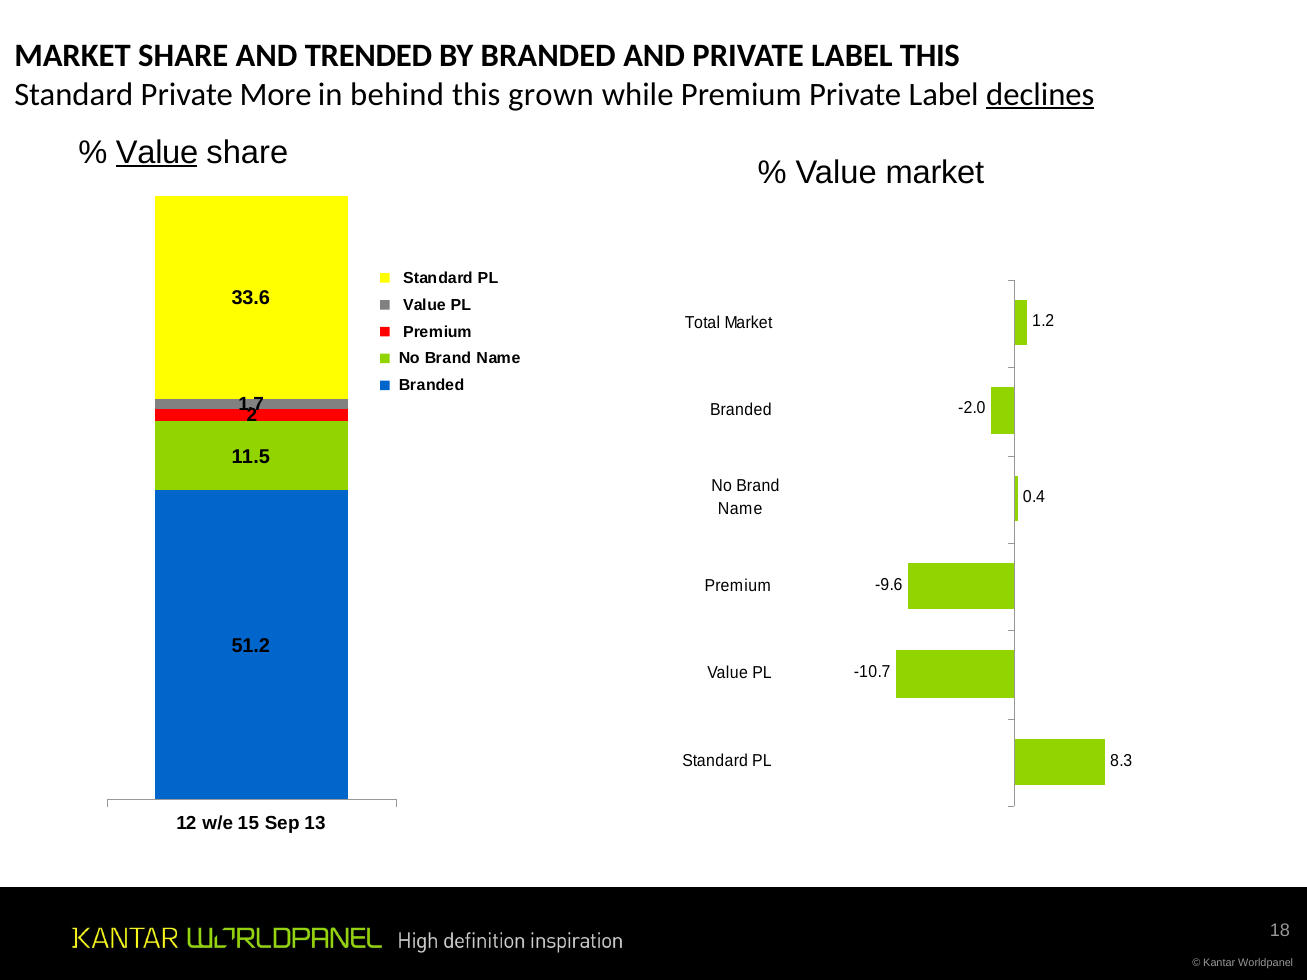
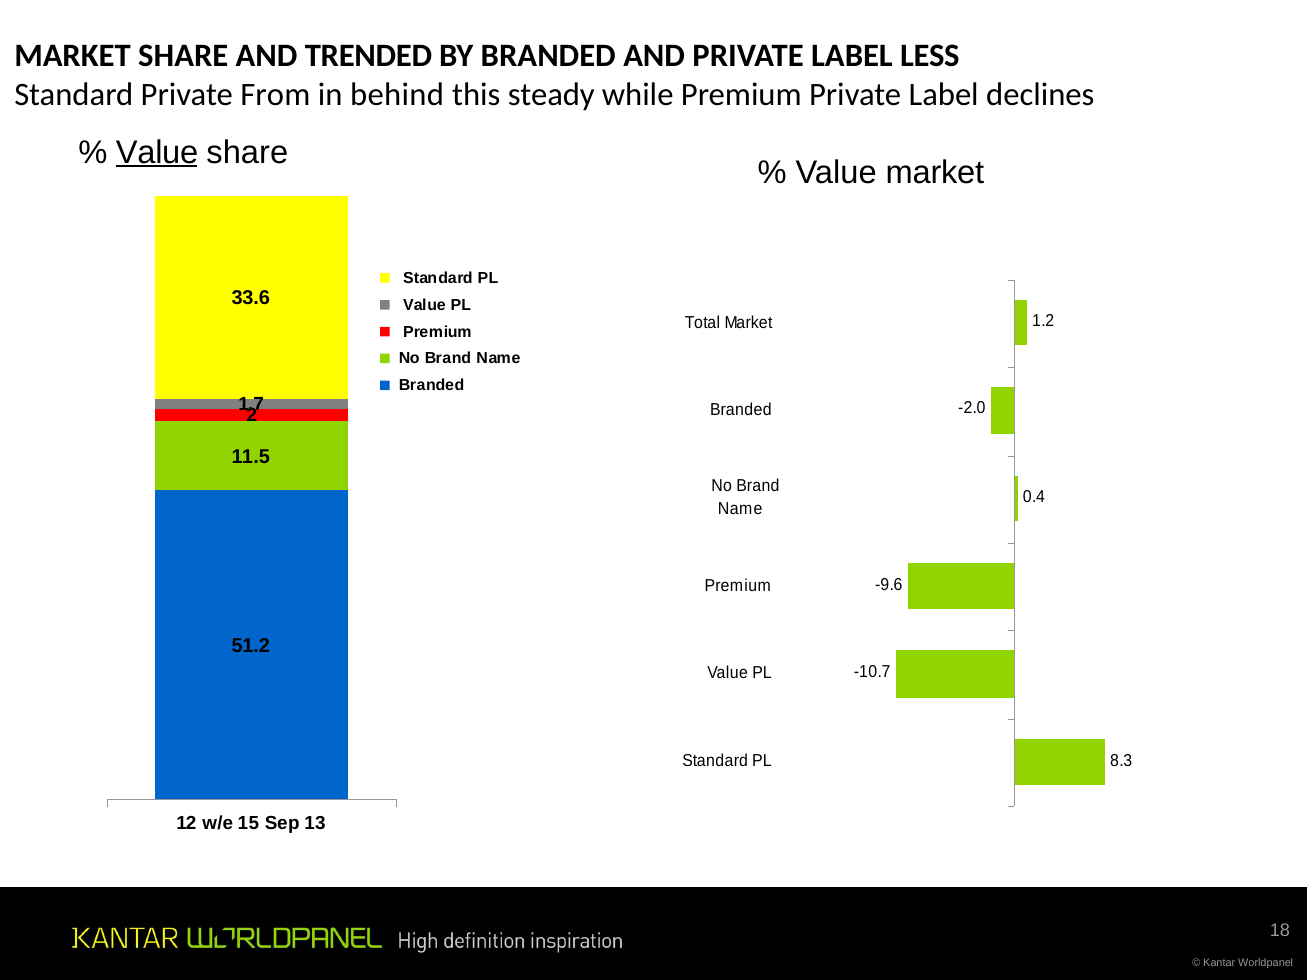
LABEL THIS: THIS -> LESS
More: More -> From
grown: grown -> steady
declines underline: present -> none
